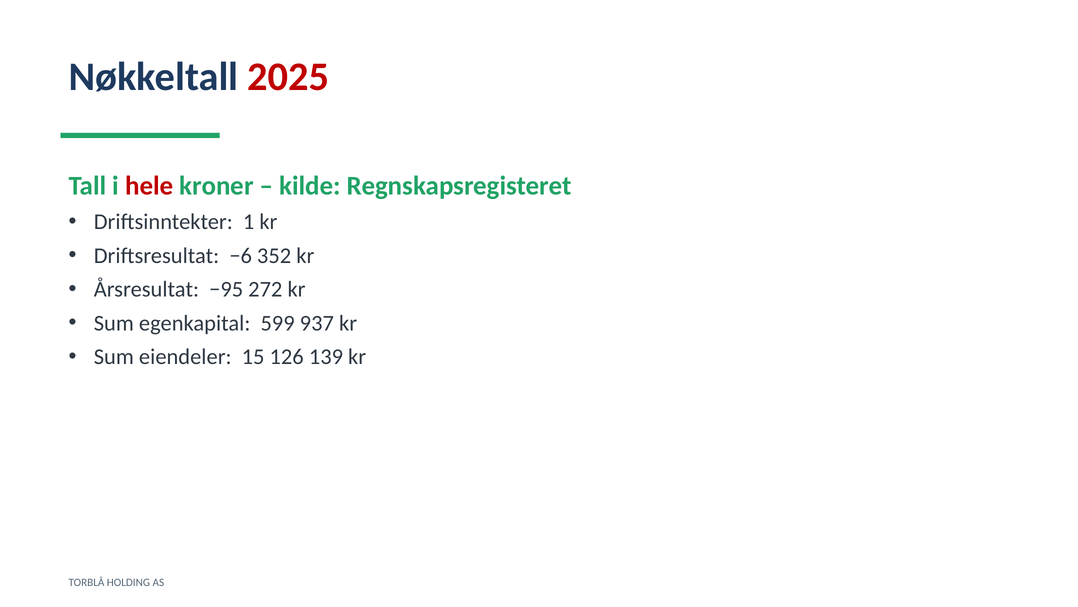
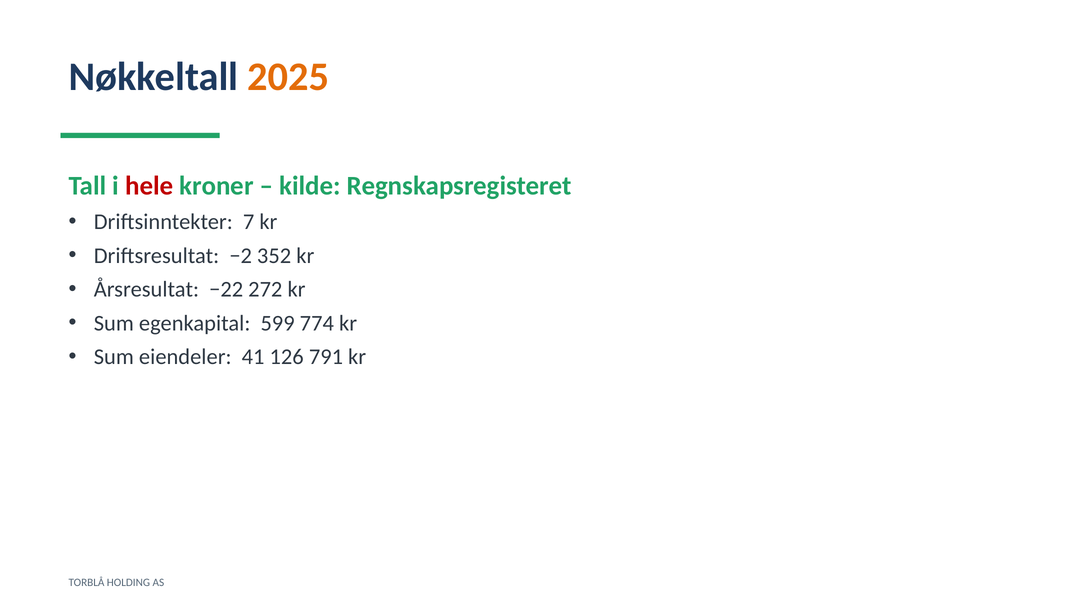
2025 colour: red -> orange
1: 1 -> 7
−6: −6 -> −2
−95: −95 -> −22
937: 937 -> 774
15: 15 -> 41
139: 139 -> 791
